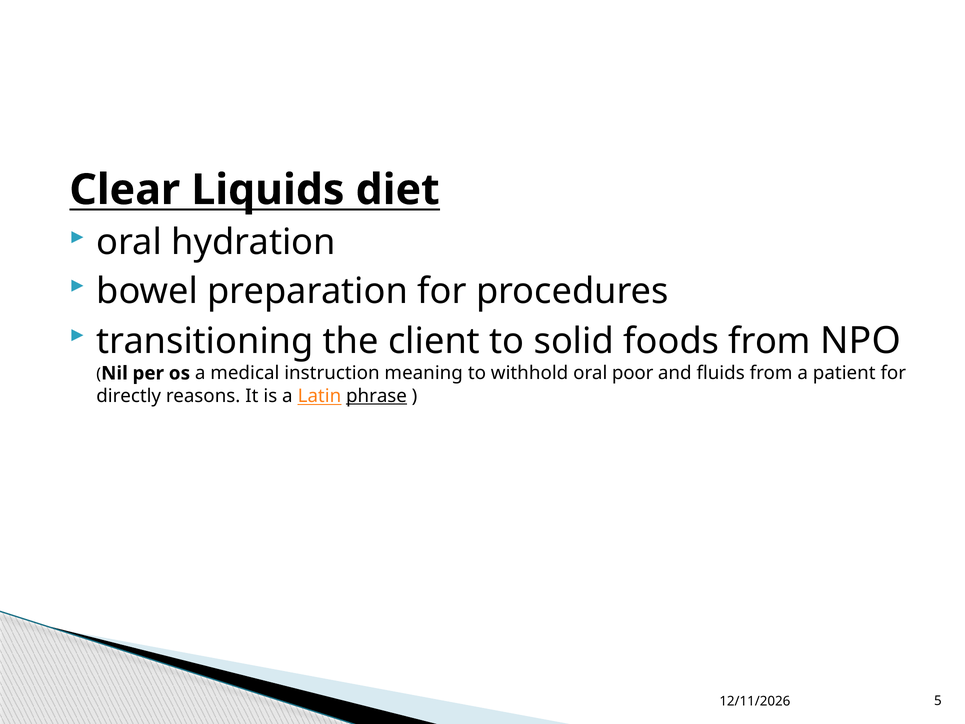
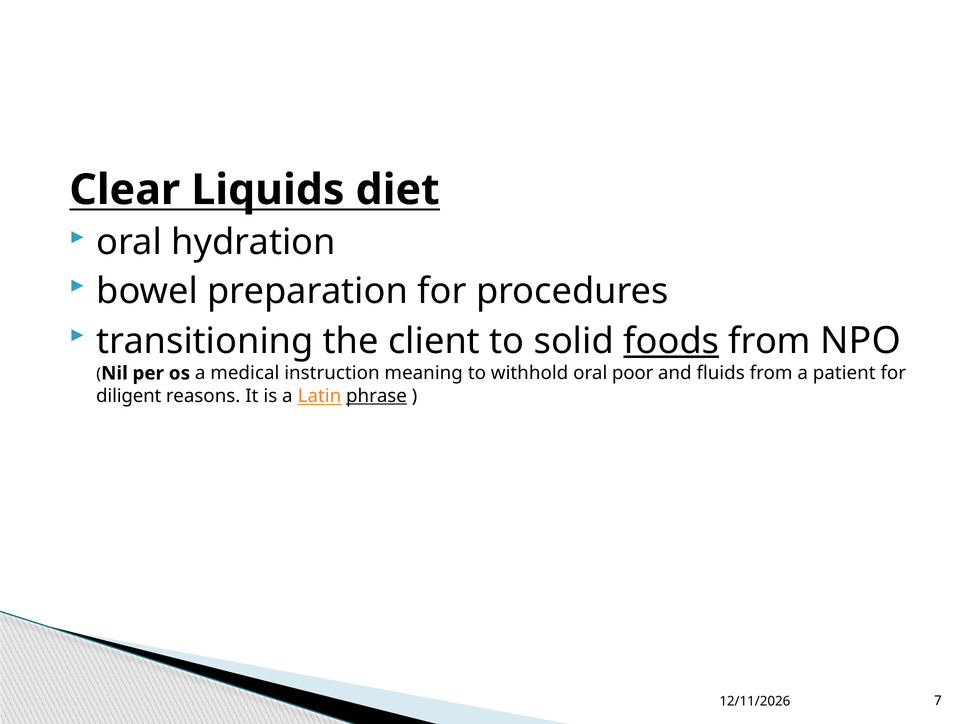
foods underline: none -> present
directly: directly -> diligent
5: 5 -> 7
